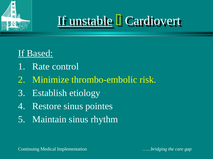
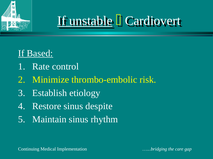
pointes: pointes -> despite
